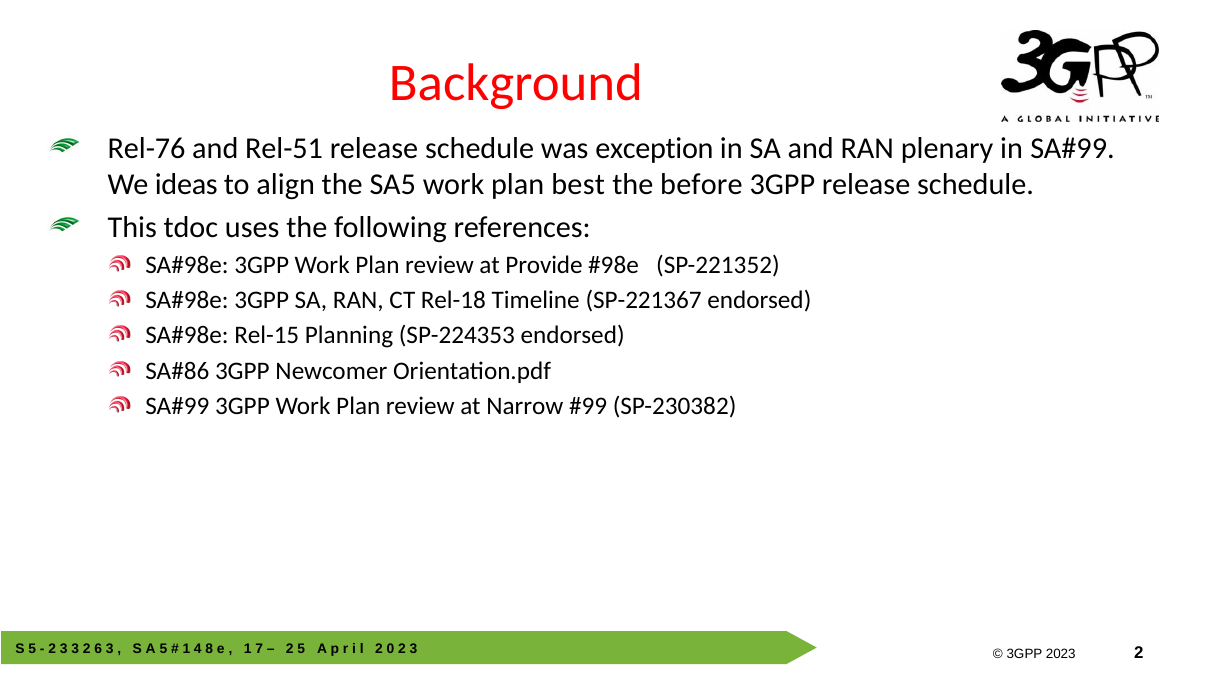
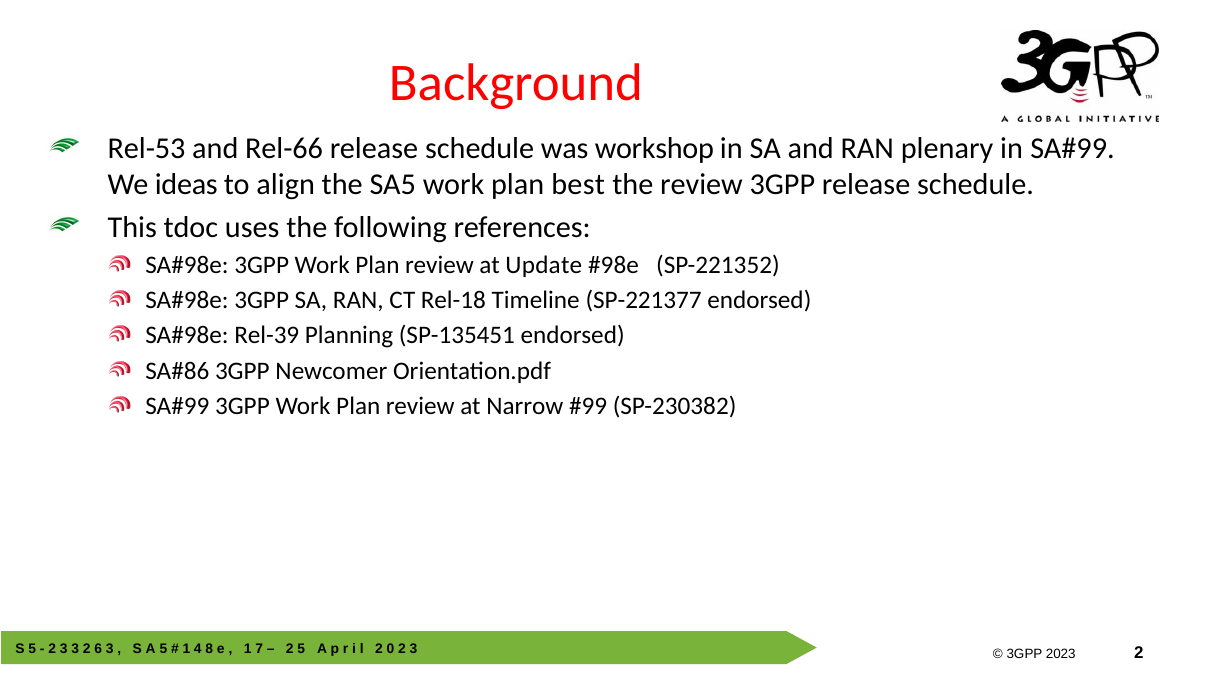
Rel-76: Rel-76 -> Rel-53
Rel-51: Rel-51 -> Rel-66
exception: exception -> workshop
the before: before -> review
Provide: Provide -> Update
SP-221367: SP-221367 -> SP-221377
Rel-15: Rel-15 -> Rel-39
SP-224353: SP-224353 -> SP-135451
